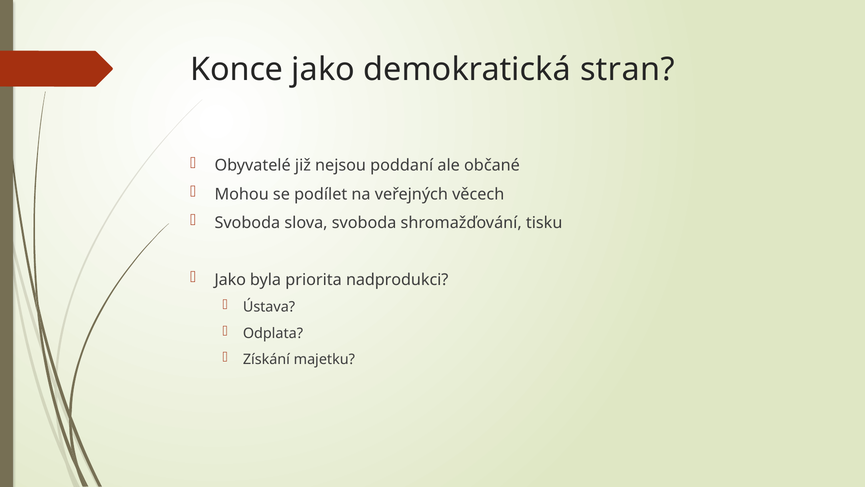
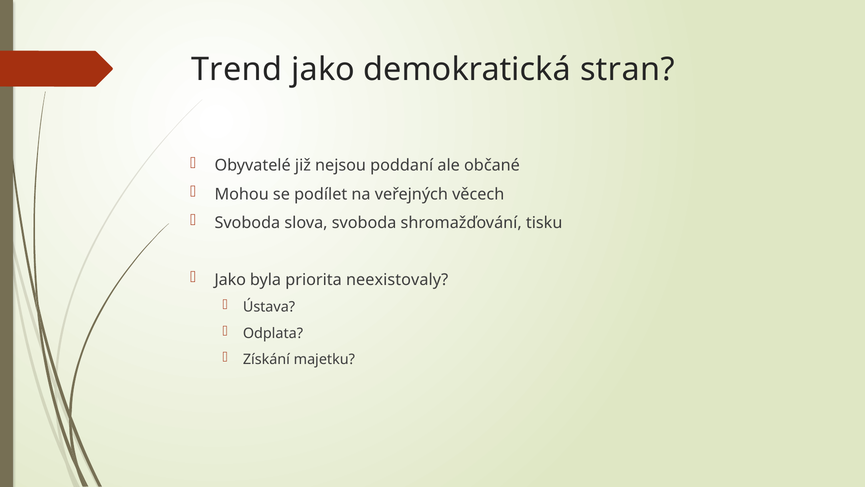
Konce: Konce -> Trend
nadprodukci: nadprodukci -> neexistovaly
